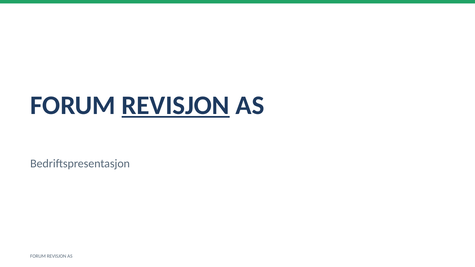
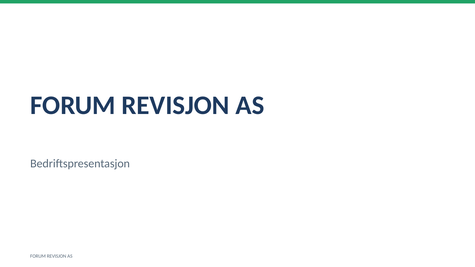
REVISJON at (176, 105) underline: present -> none
